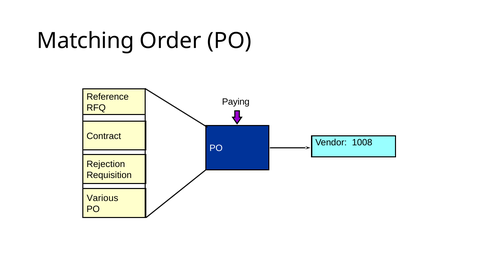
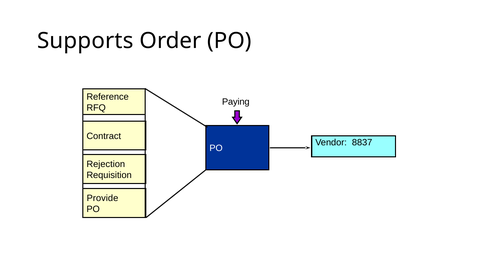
Matching: Matching -> Supports
1008: 1008 -> 8837
Various: Various -> Provide
